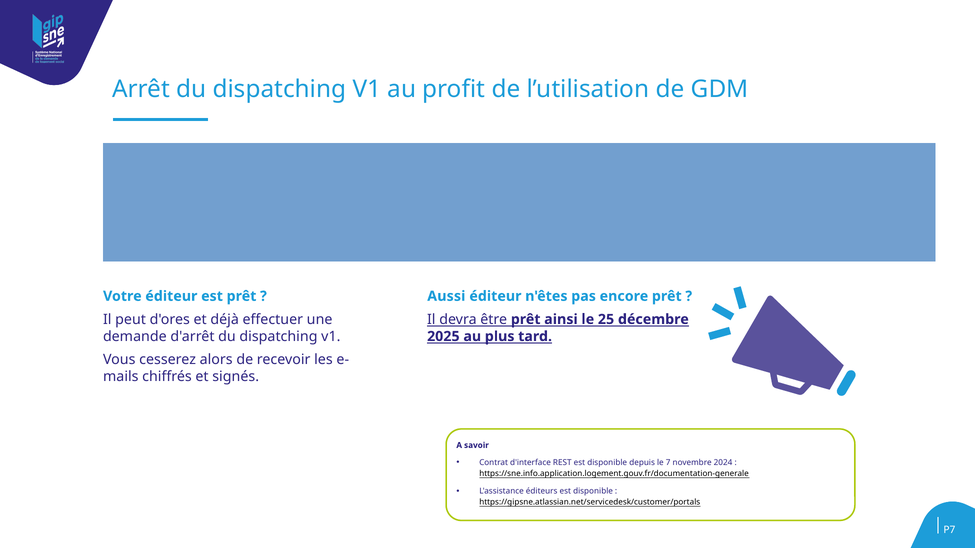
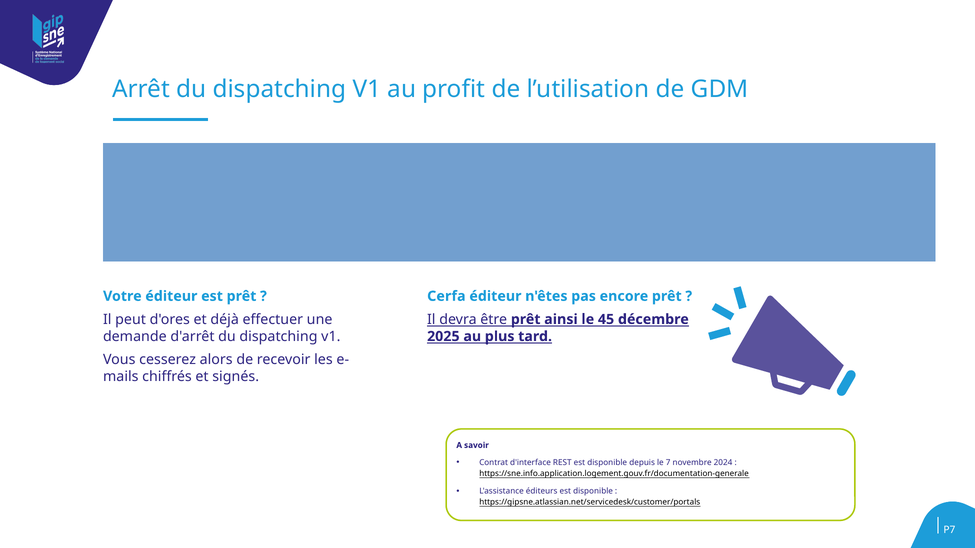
Aussi: Aussi -> Cerfa
25: 25 -> 45
